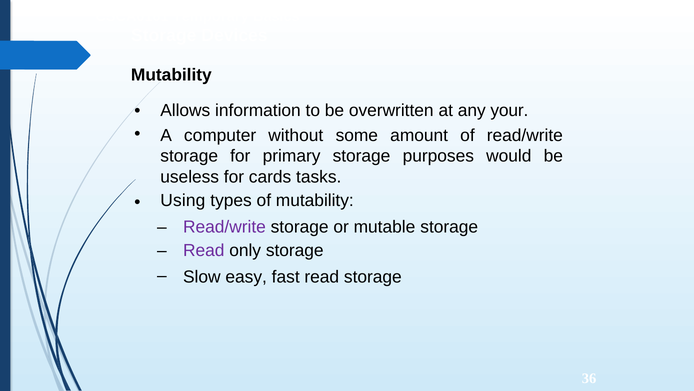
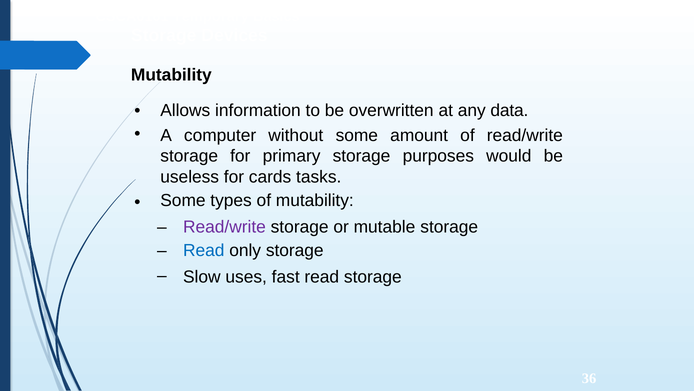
your: your -> data
Using at (183, 200): Using -> Some
Read at (204, 250) colour: purple -> blue
easy: easy -> uses
